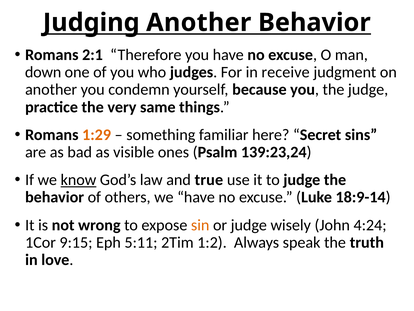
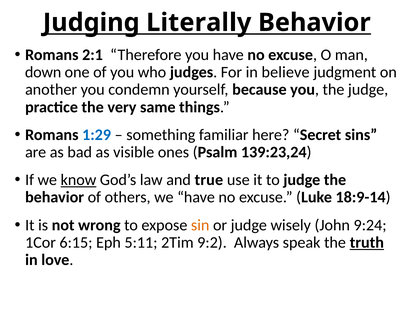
Judging Another: Another -> Literally
receive: receive -> believe
1:29 colour: orange -> blue
4:24: 4:24 -> 9:24
9:15: 9:15 -> 6:15
1:2: 1:2 -> 9:2
truth underline: none -> present
